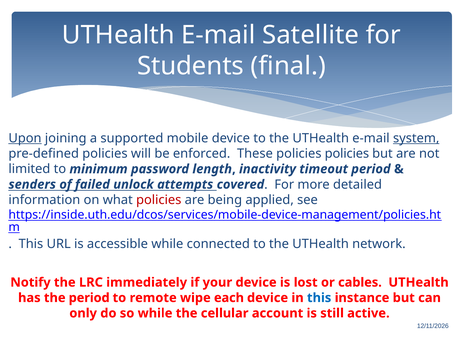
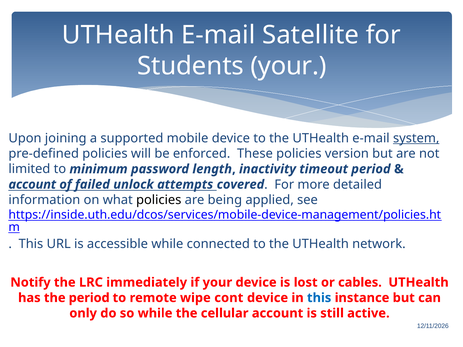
Students final: final -> your
Upon underline: present -> none
policies policies: policies -> version
senders at (32, 185): senders -> account
policies at (159, 200) colour: red -> black
each: each -> cont
